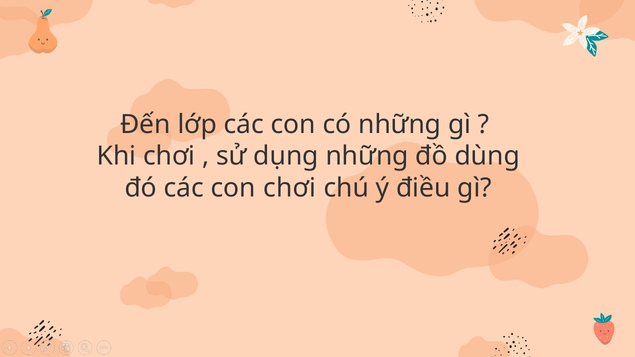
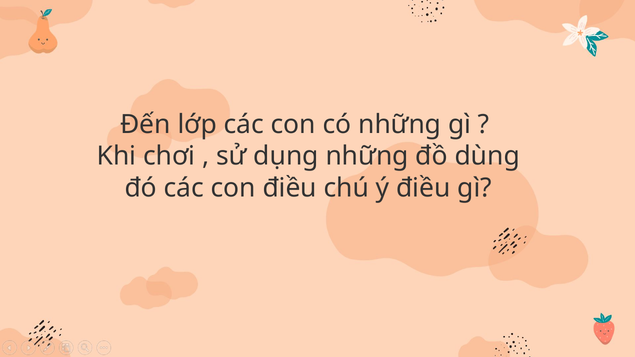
con chơi: chơi -> điều
